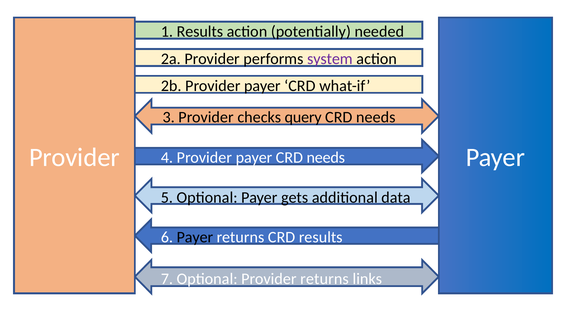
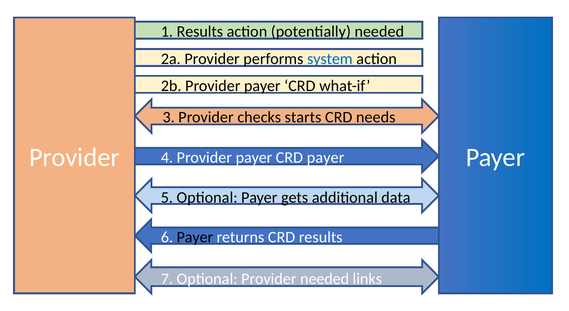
system colour: purple -> blue
query: query -> starts
needs at (326, 157): needs -> payer
Provider returns: returns -> needed
